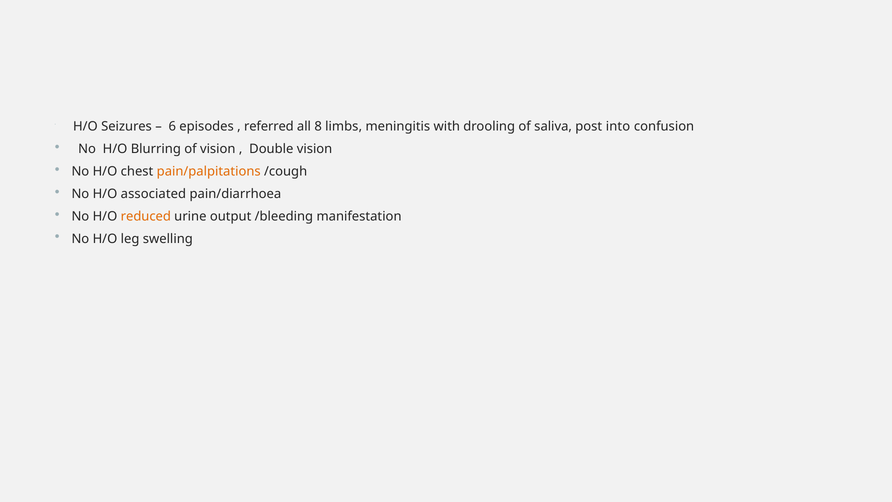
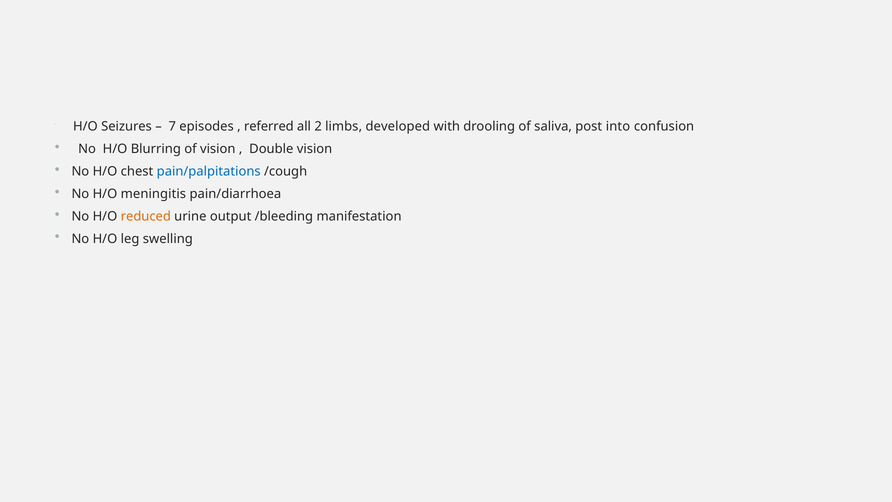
6: 6 -> 7
8: 8 -> 2
meningitis: meningitis -> developed
pain/palpitations colour: orange -> blue
associated: associated -> meningitis
